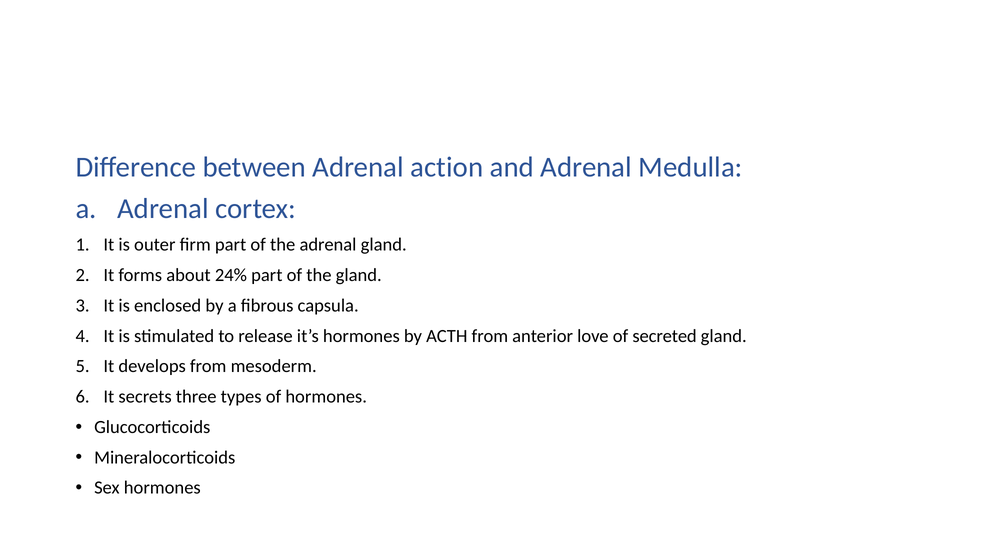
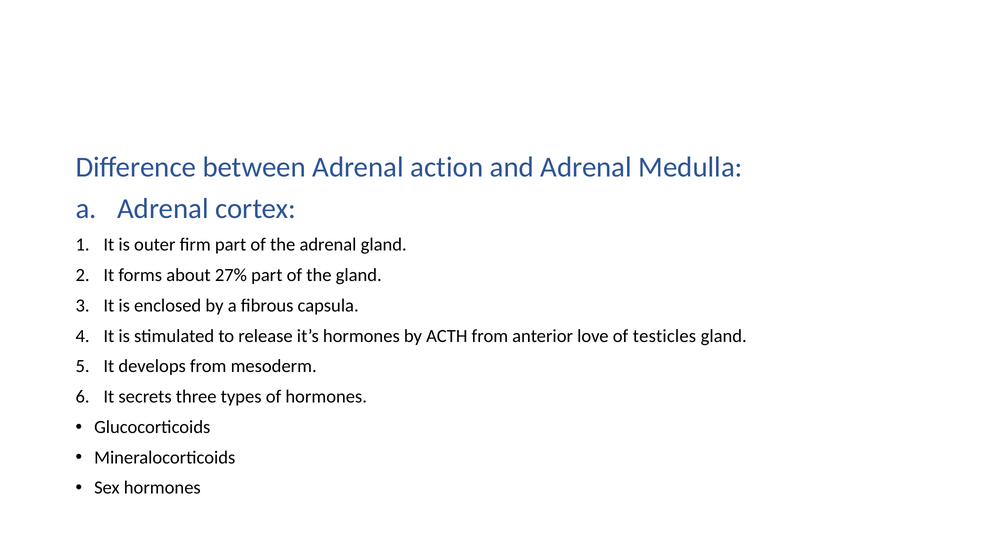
24%: 24% -> 27%
secreted: secreted -> testicles
